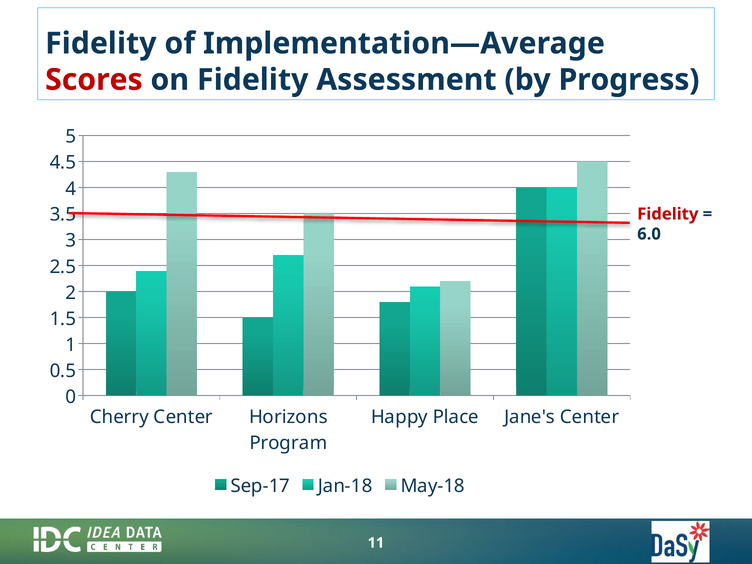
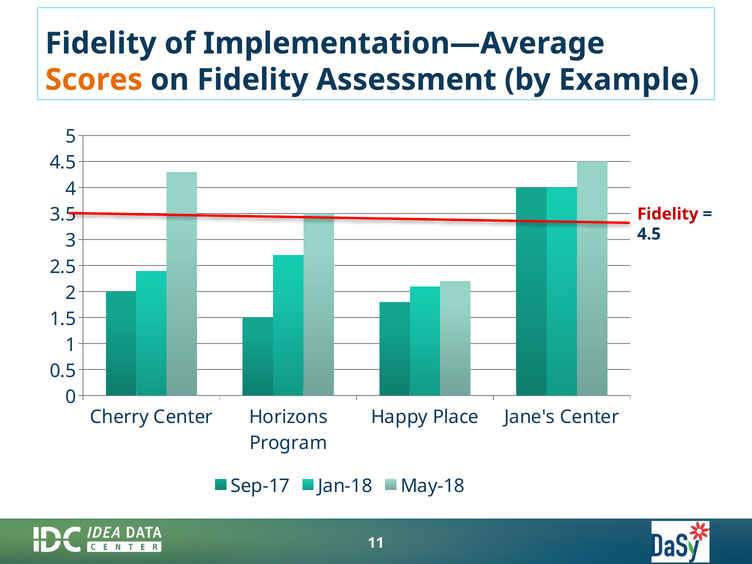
Scores colour: red -> orange
Progress: Progress -> Example
6.0 at (649, 234): 6.0 -> 4.5
